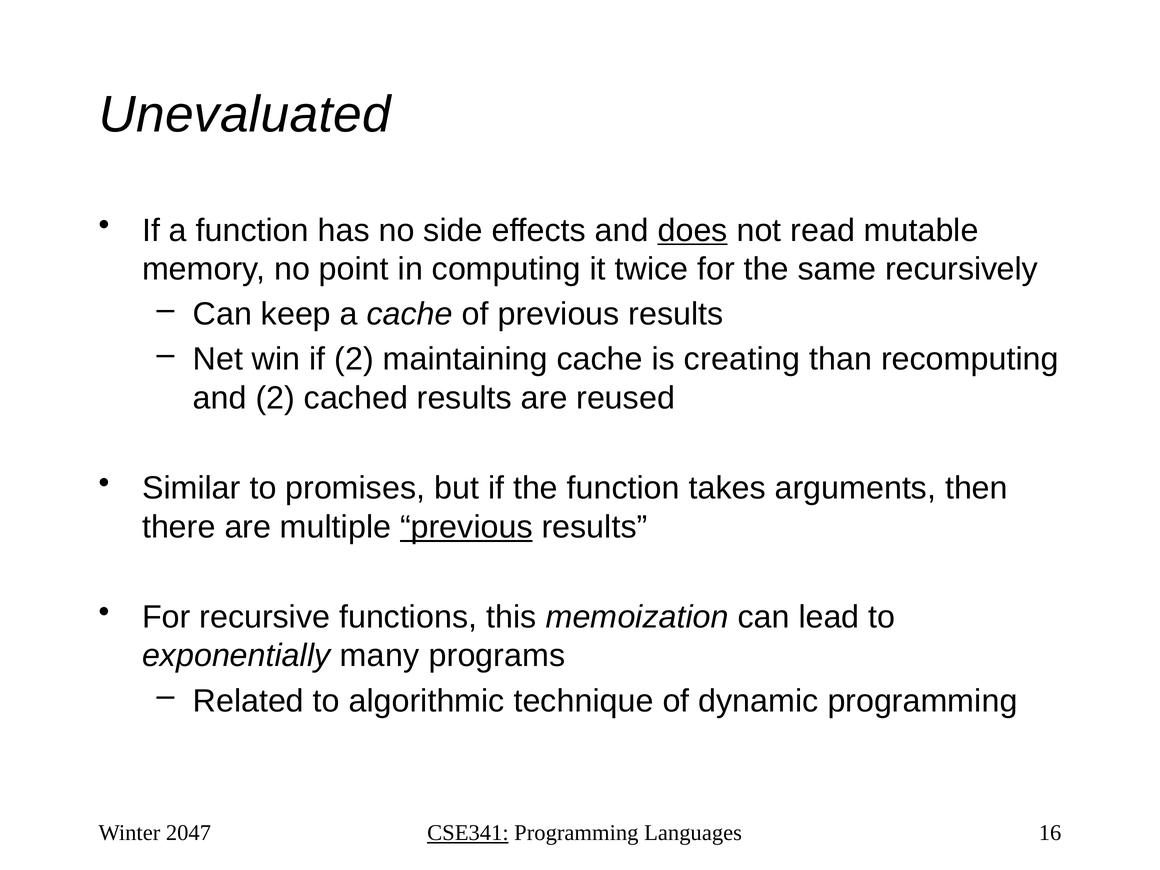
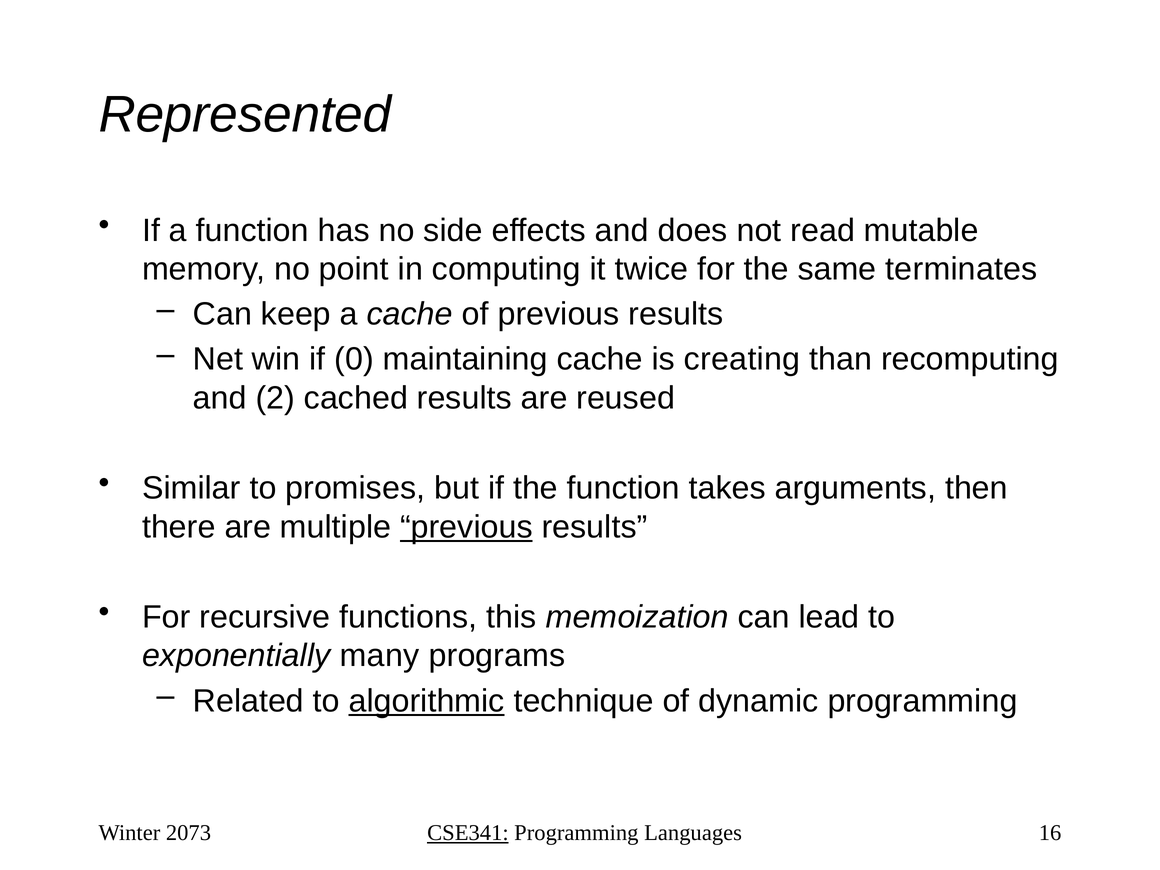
Unevaluated: Unevaluated -> Represented
does underline: present -> none
recursively: recursively -> terminates
if 2: 2 -> 0
algorithmic underline: none -> present
2047: 2047 -> 2073
